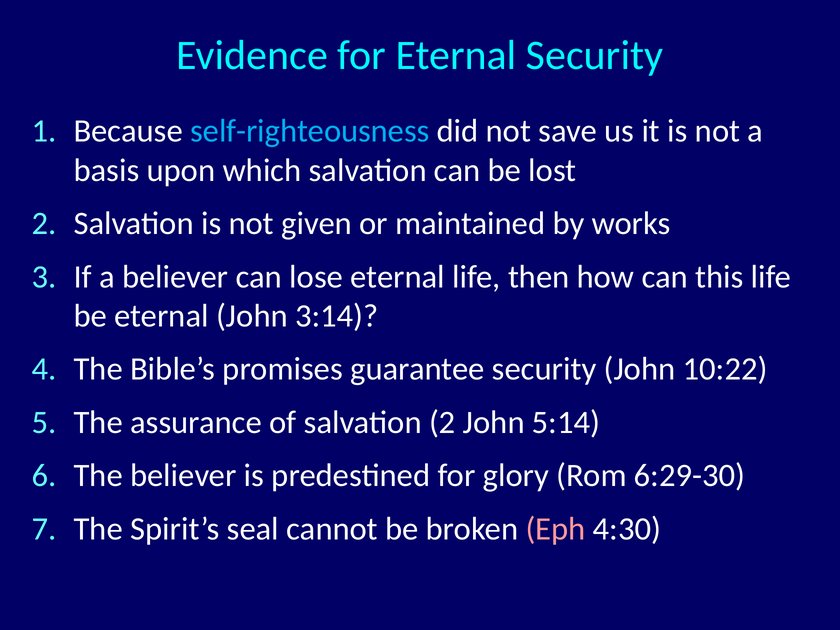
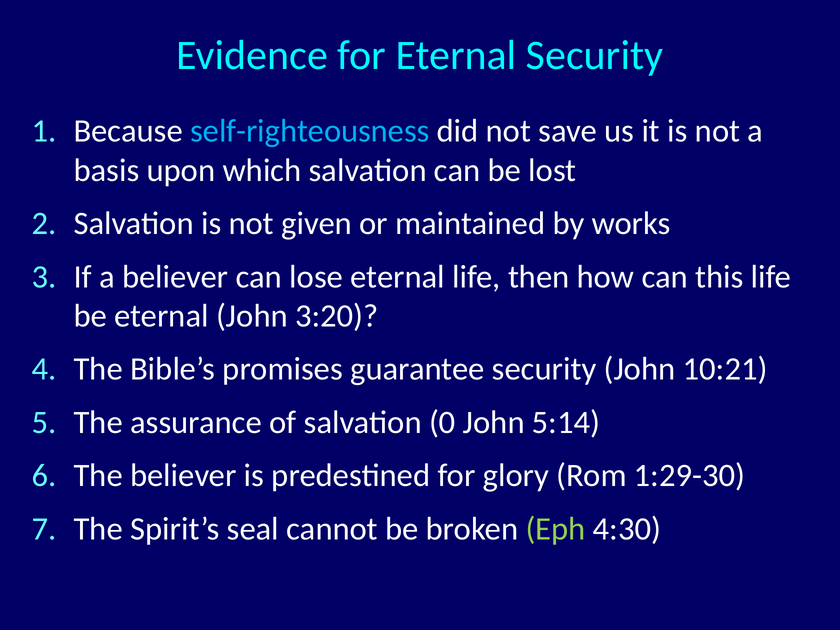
3:14: 3:14 -> 3:20
10:22: 10:22 -> 10:21
salvation 2: 2 -> 0
6:29-30: 6:29-30 -> 1:29-30
Eph colour: pink -> light green
